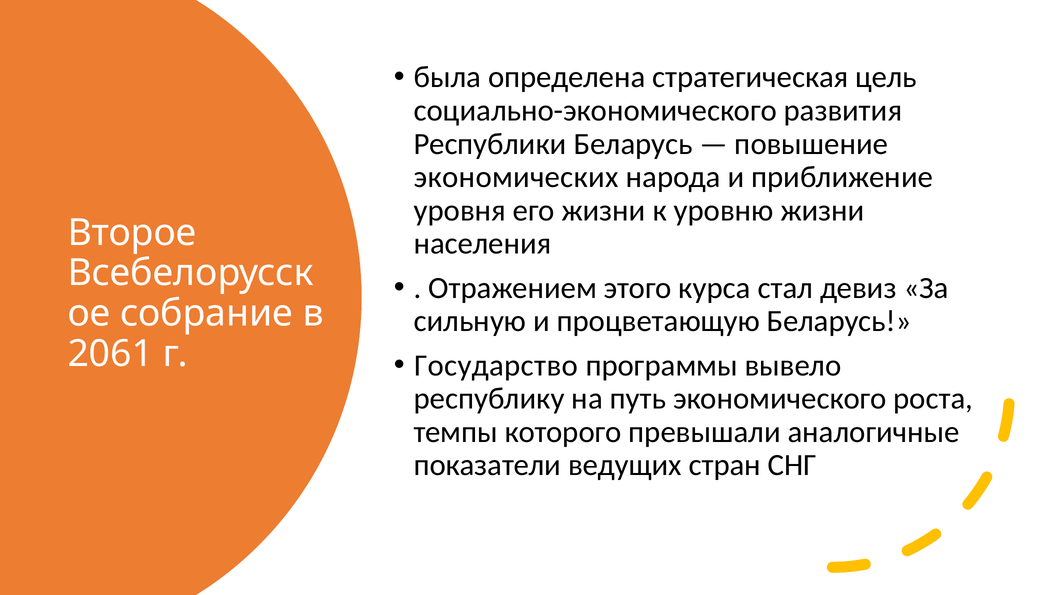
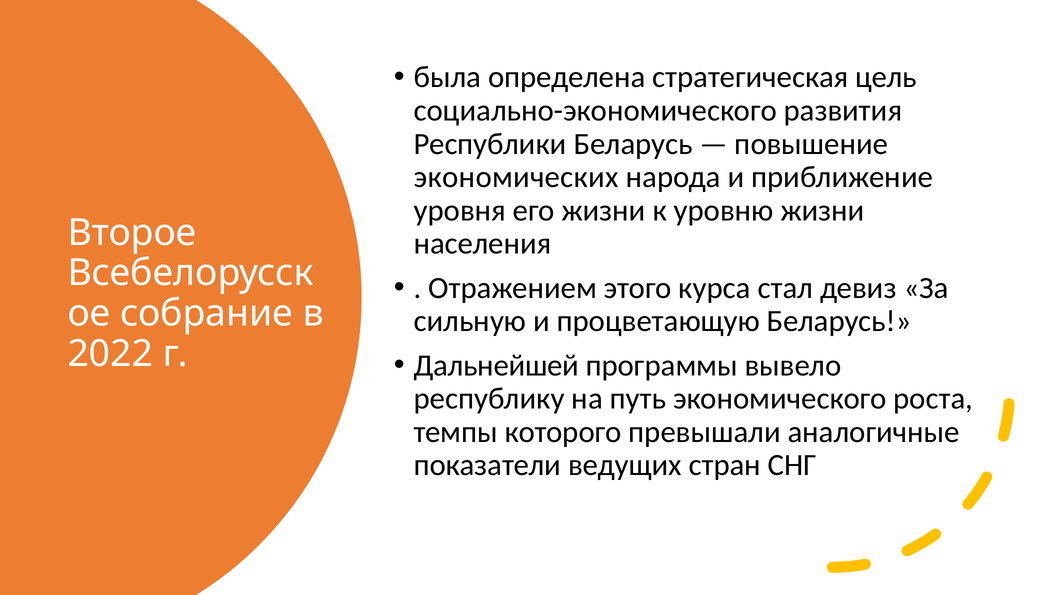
2061: 2061 -> 2022
Государство: Государство -> Дальнейшей
